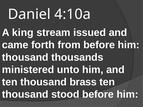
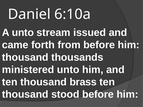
4:10a: 4:10a -> 6:10a
A king: king -> unto
